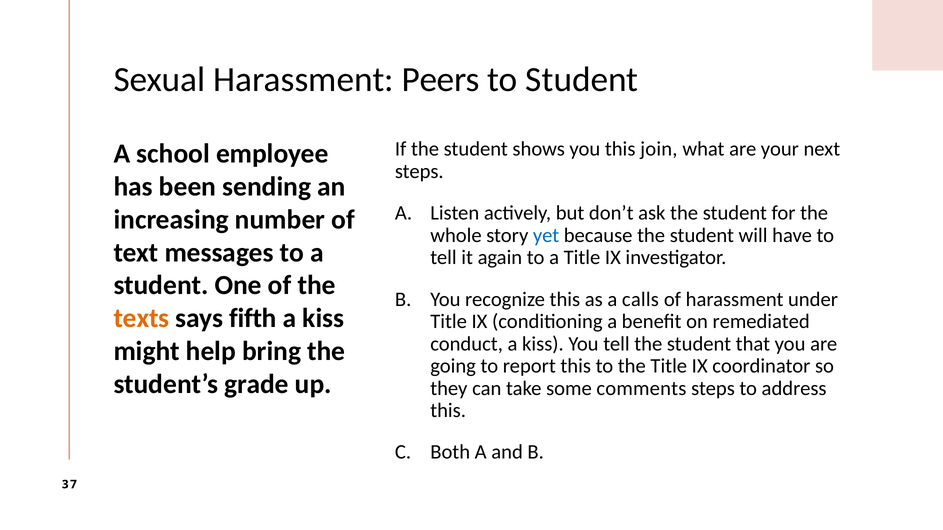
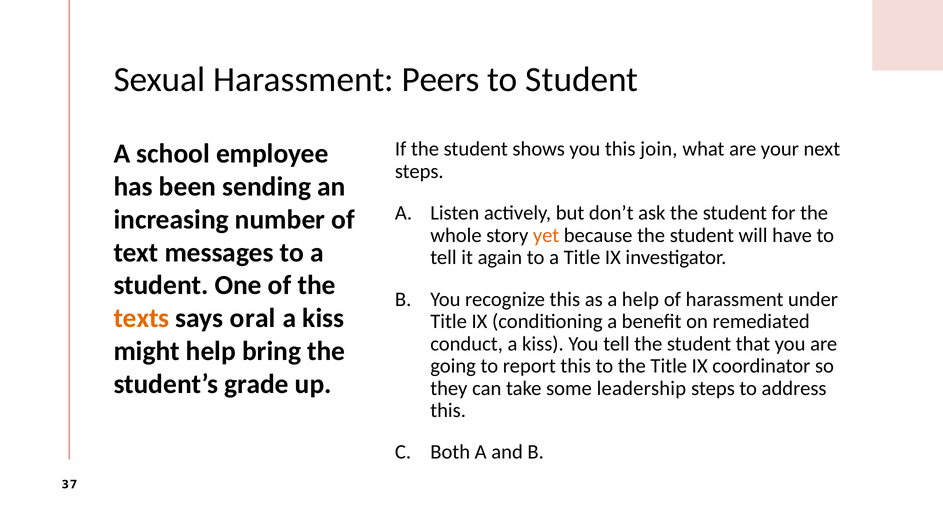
yet colour: blue -> orange
a calls: calls -> help
fifth: fifth -> oral
comments: comments -> leadership
